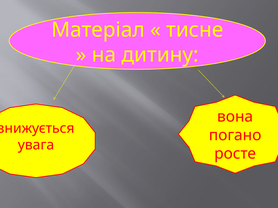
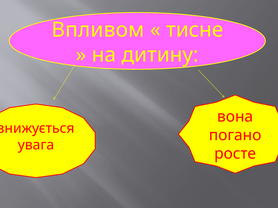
Матеріал: Матеріал -> Впливом
